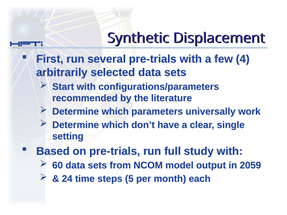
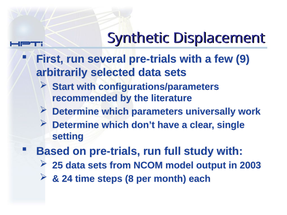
4: 4 -> 9
60: 60 -> 25
2059: 2059 -> 2003
5: 5 -> 8
